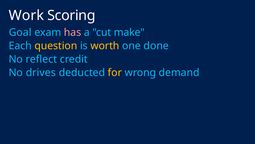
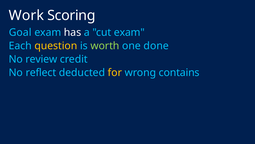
has colour: pink -> white
cut make: make -> exam
worth colour: yellow -> light green
reflect: reflect -> review
drives: drives -> reflect
demand: demand -> contains
